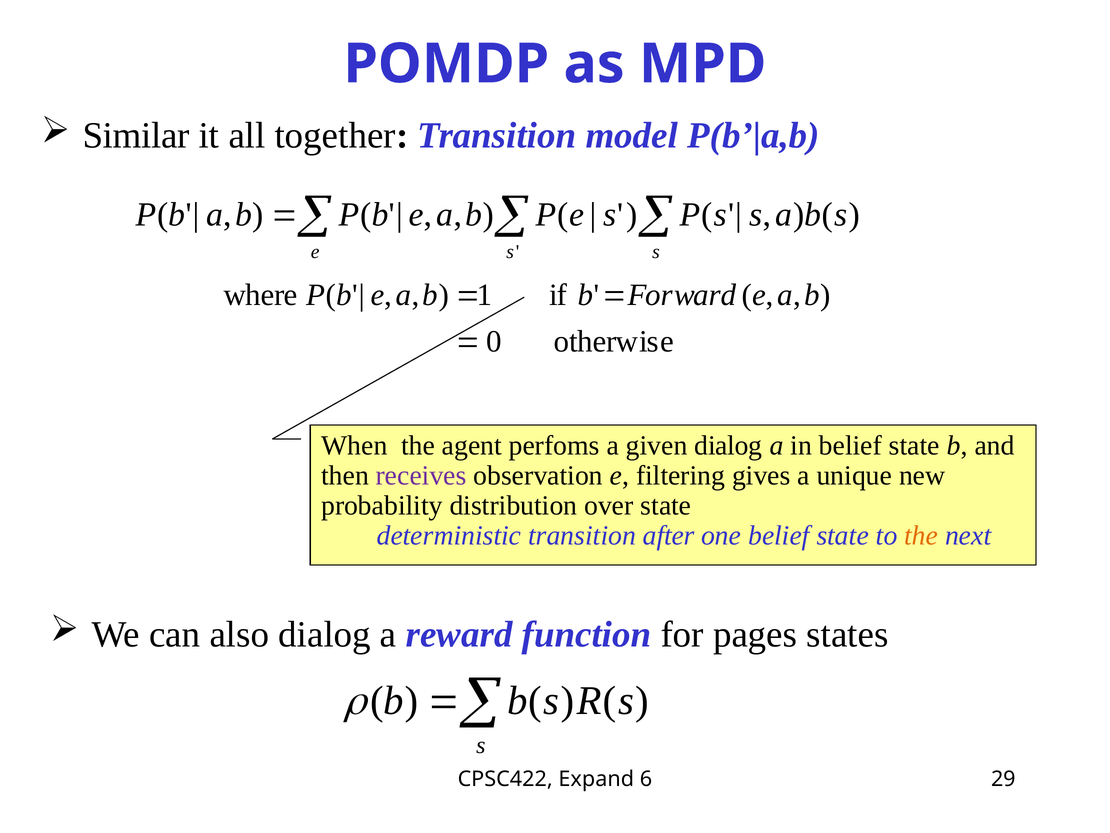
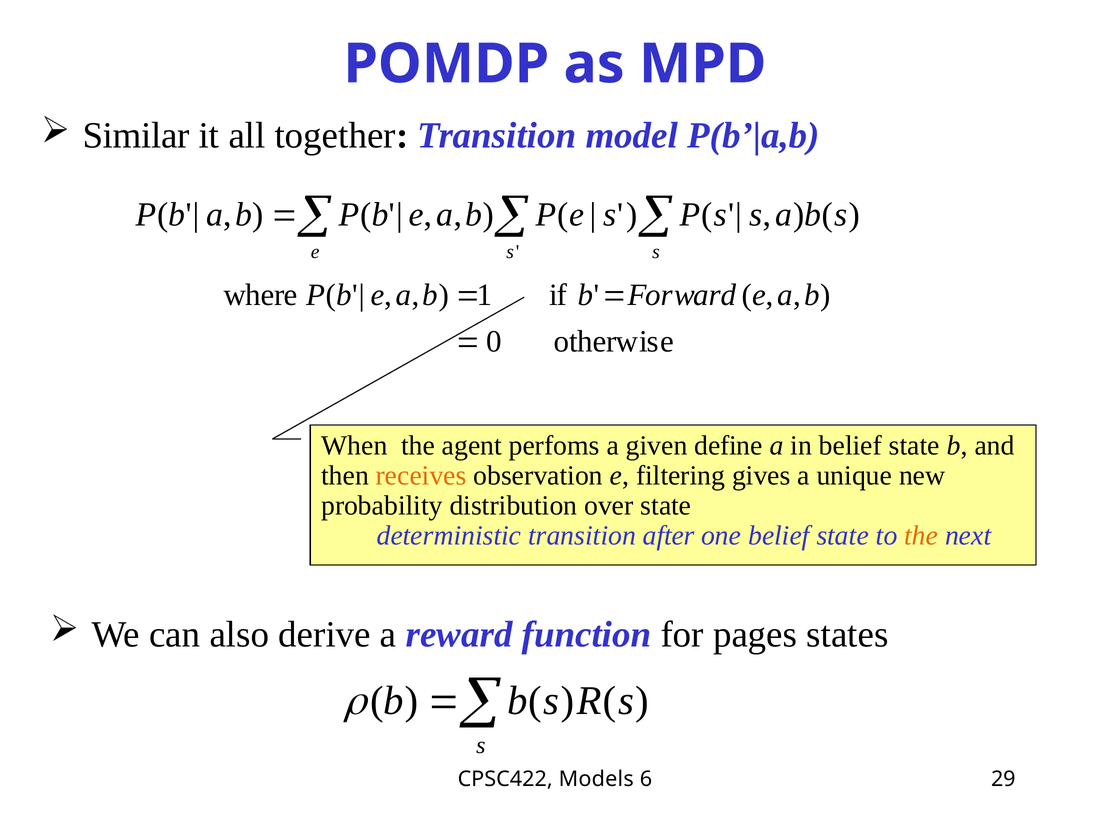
given dialog: dialog -> define
receives colour: purple -> orange
also dialog: dialog -> derive
Expand: Expand -> Models
